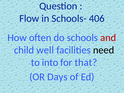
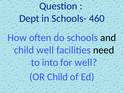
Flow: Flow -> Dept
406: 406 -> 460
and colour: red -> black
for that: that -> well
OR Days: Days -> Child
